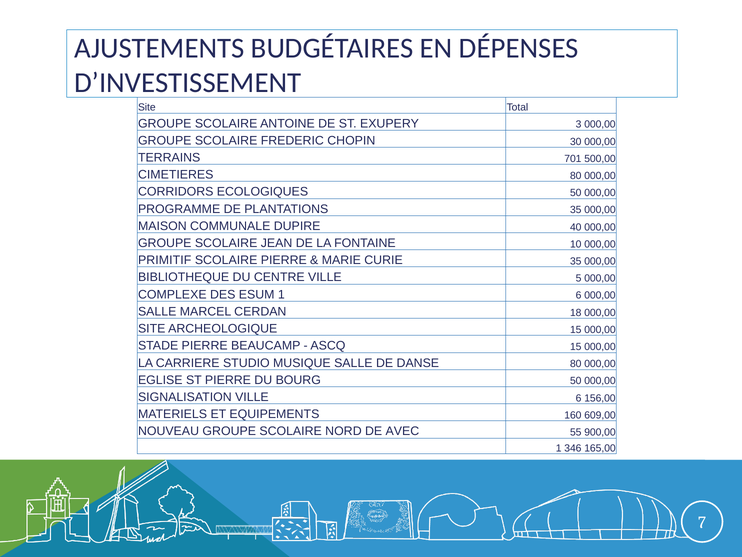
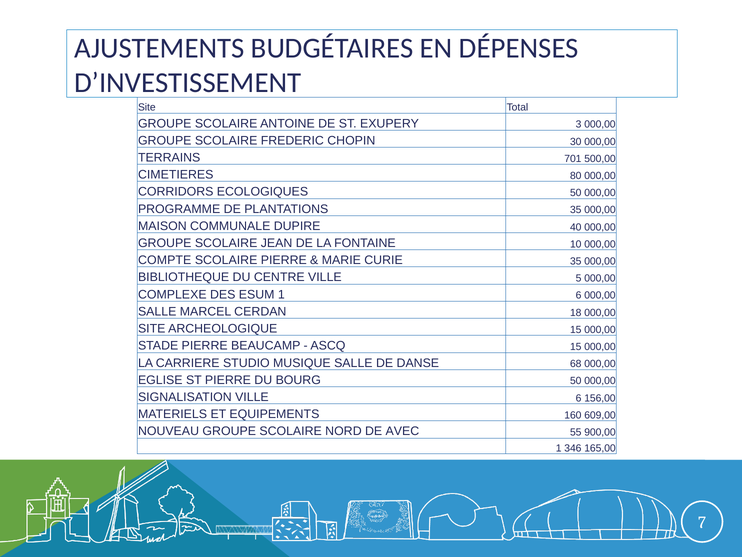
PRIMITIF: PRIMITIF -> COMPTE
DANSE 80: 80 -> 68
